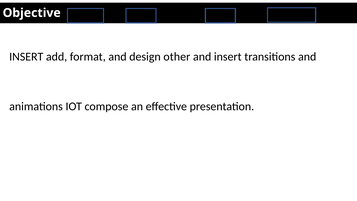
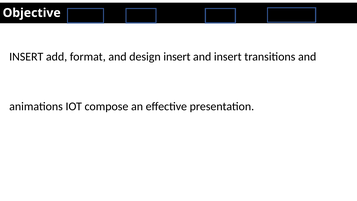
design other: other -> insert
